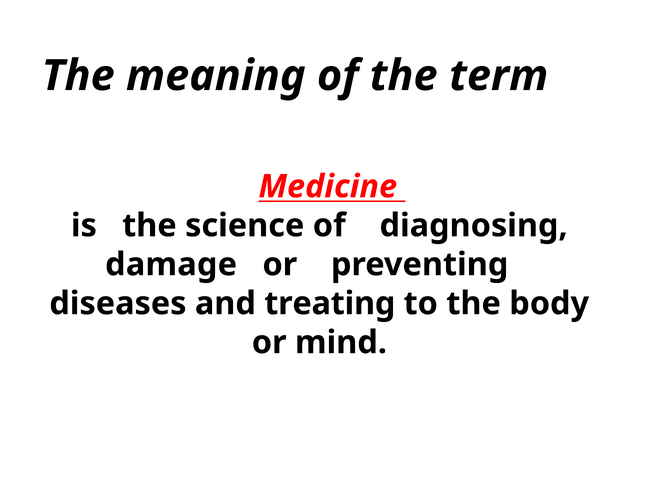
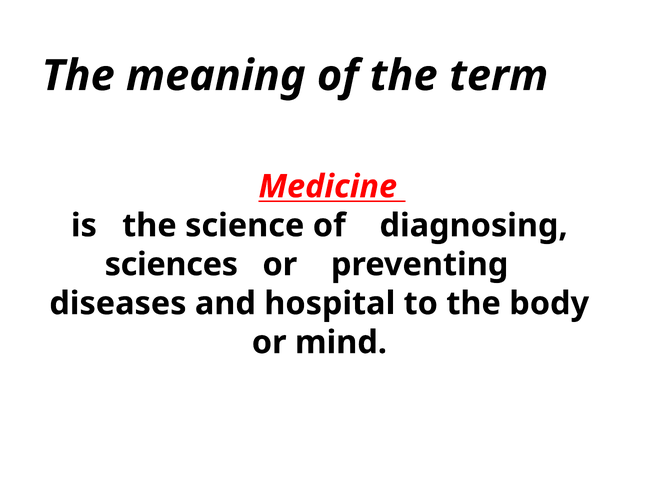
damage: damage -> sciences
treating: treating -> hospital
